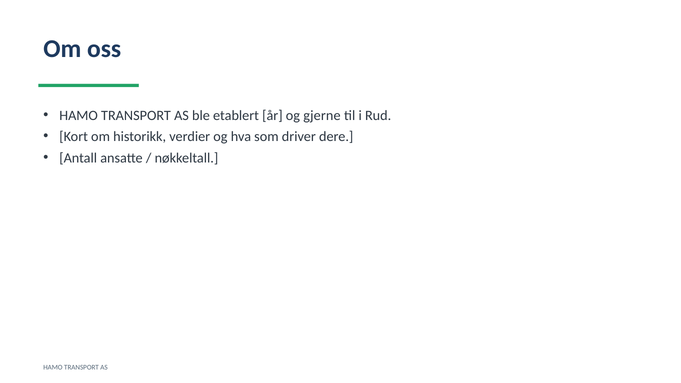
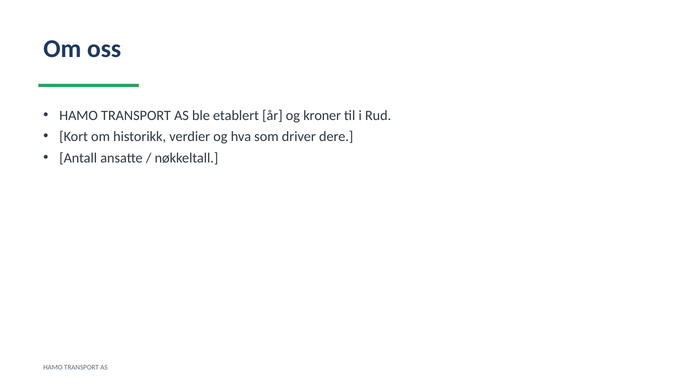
gjerne: gjerne -> kroner
